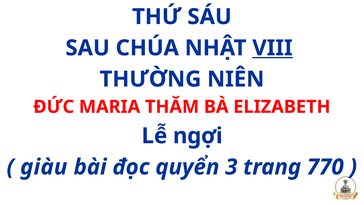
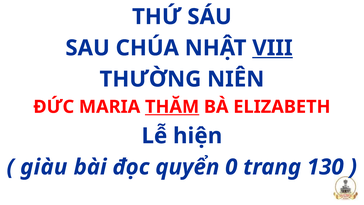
THĂM underline: none -> present
ngợi: ngợi -> hiện
3: 3 -> 0
770: 770 -> 130
